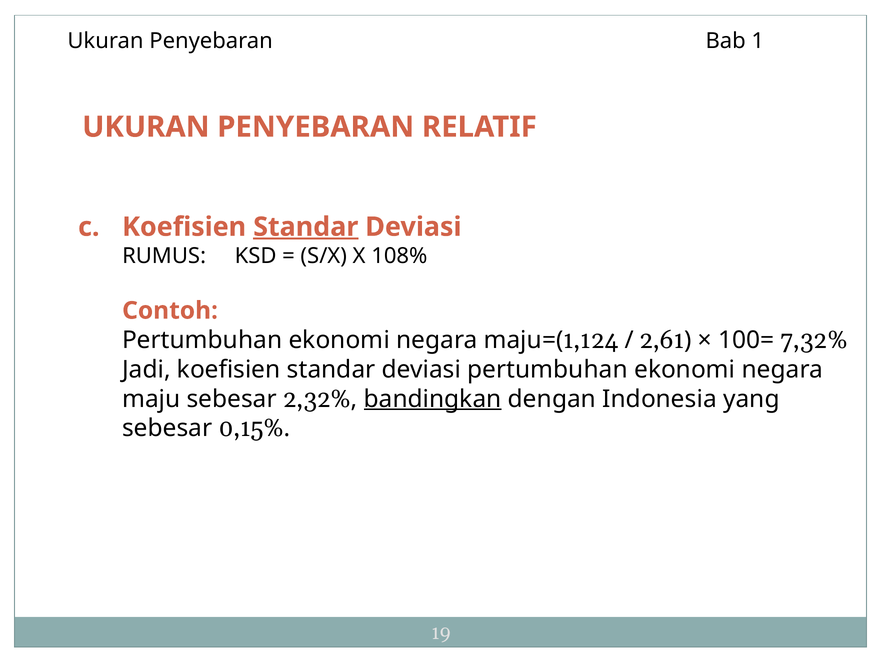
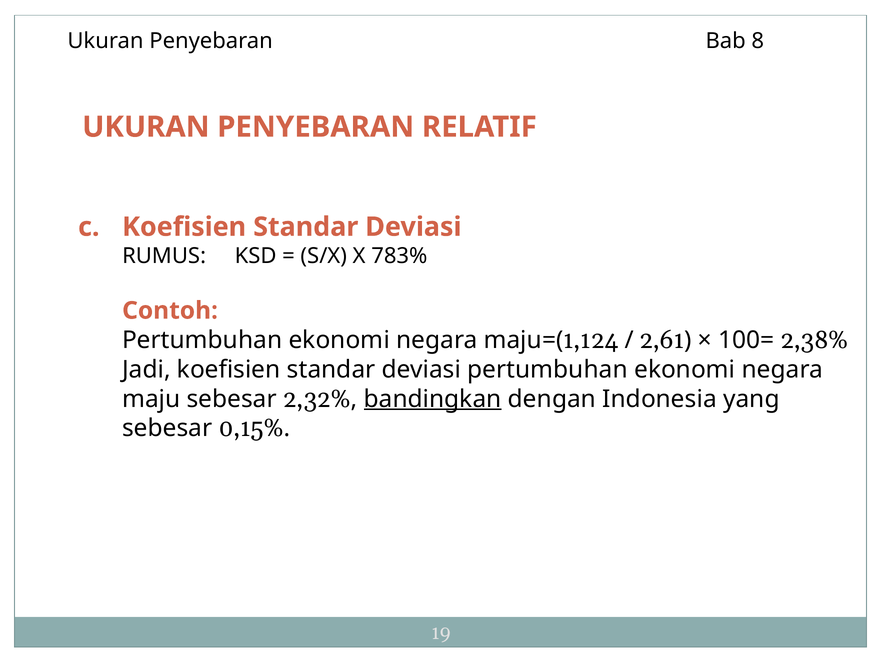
1: 1 -> 8
Standar at (306, 227) underline: present -> none
108%: 108% -> 783%
7,32%: 7,32% -> 2,38%
